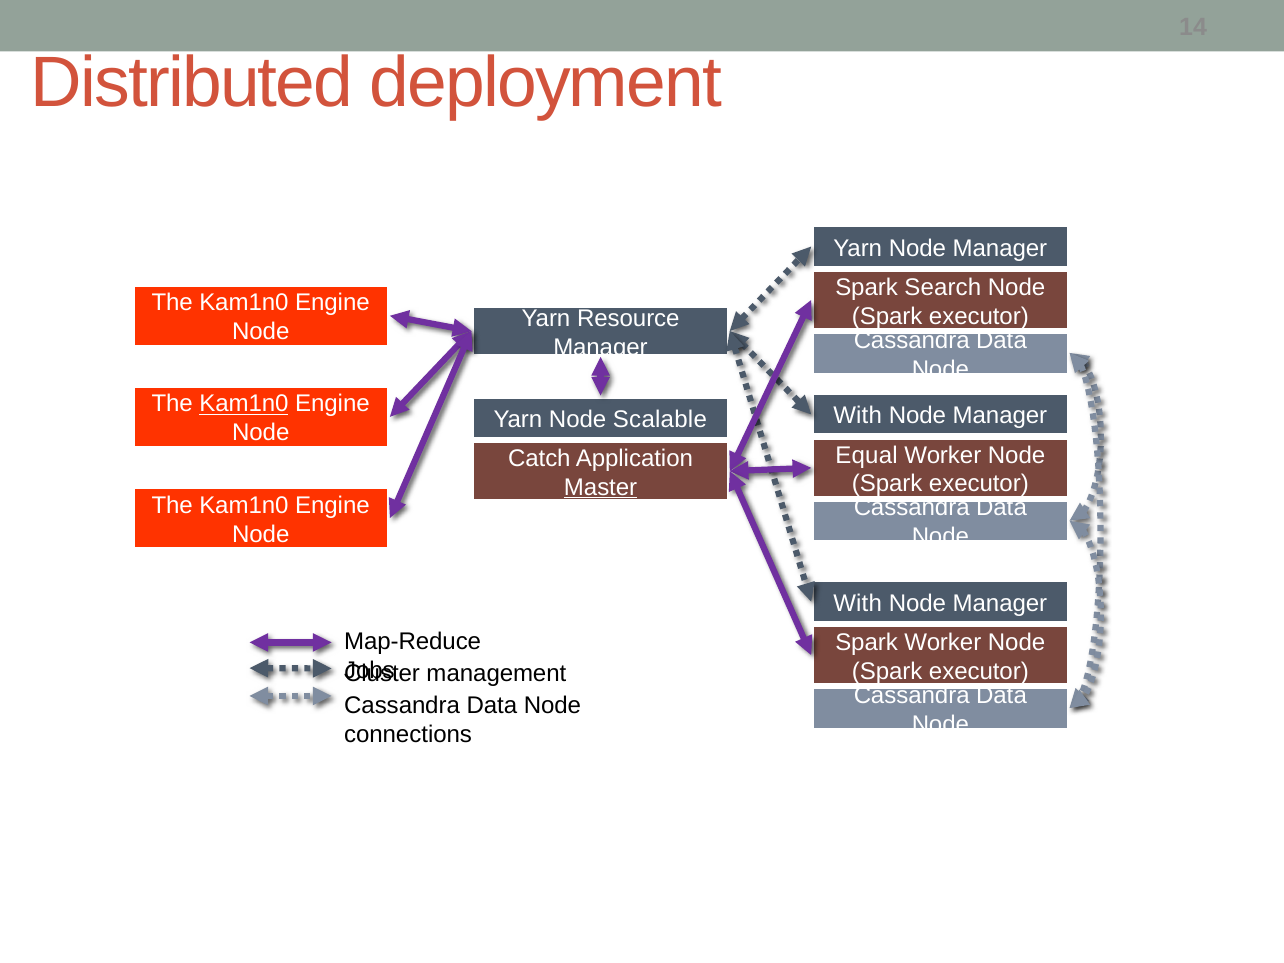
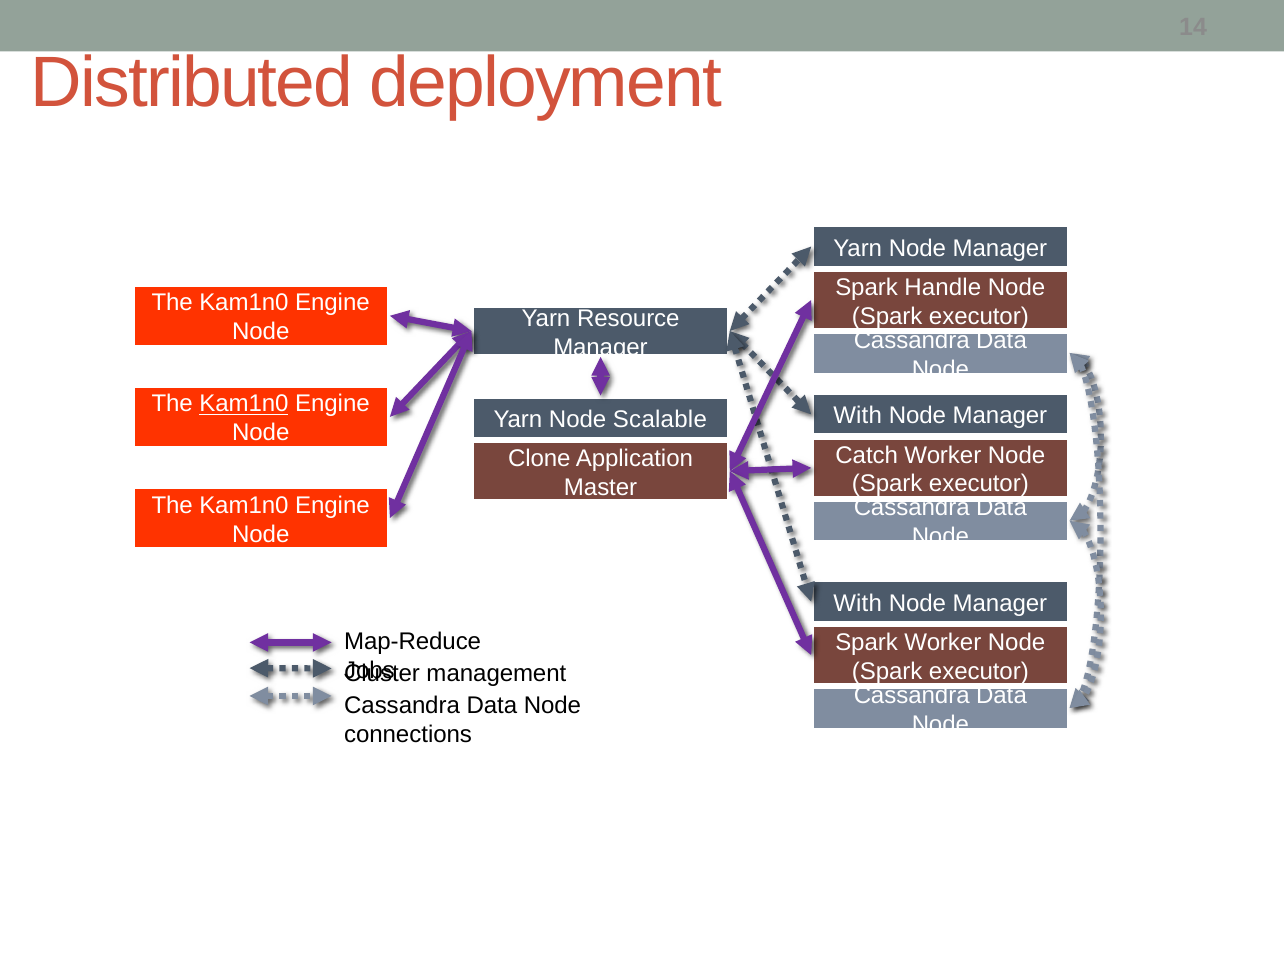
Search: Search -> Handle
Equal: Equal -> Catch
Catch: Catch -> Clone
Master underline: present -> none
